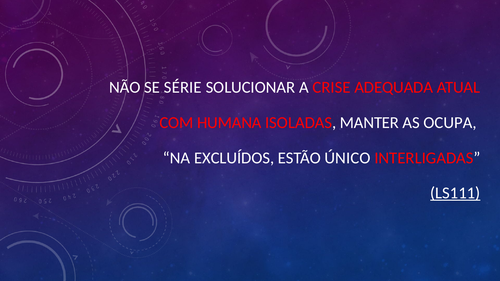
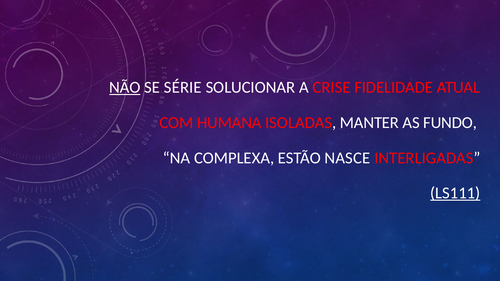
NÃO underline: none -> present
ADEQUADA: ADEQUADA -> FIDELIDADE
OCUPA: OCUPA -> FUNDO
EXCLUÍDOS: EXCLUÍDOS -> COMPLEXA
ÚNICO: ÚNICO -> NASCE
